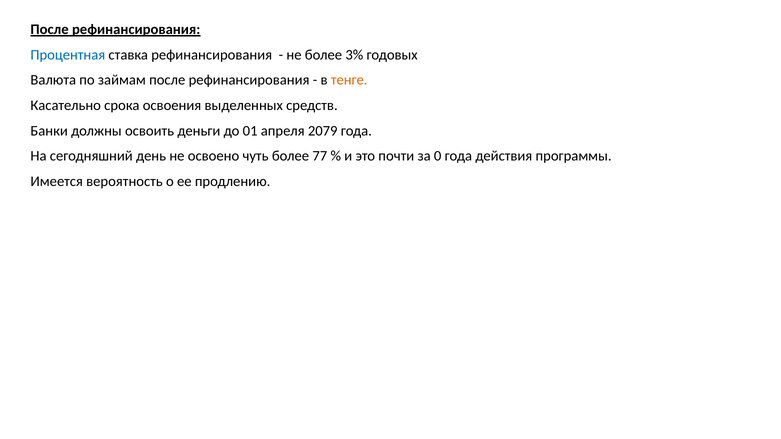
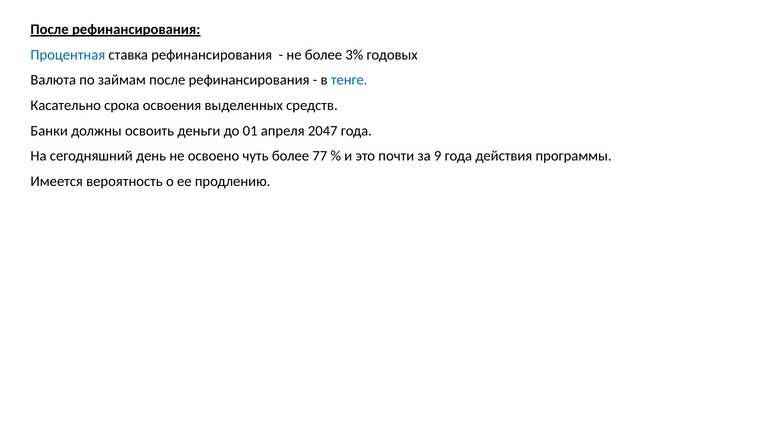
тенге colour: orange -> blue
2079: 2079 -> 2047
0: 0 -> 9
